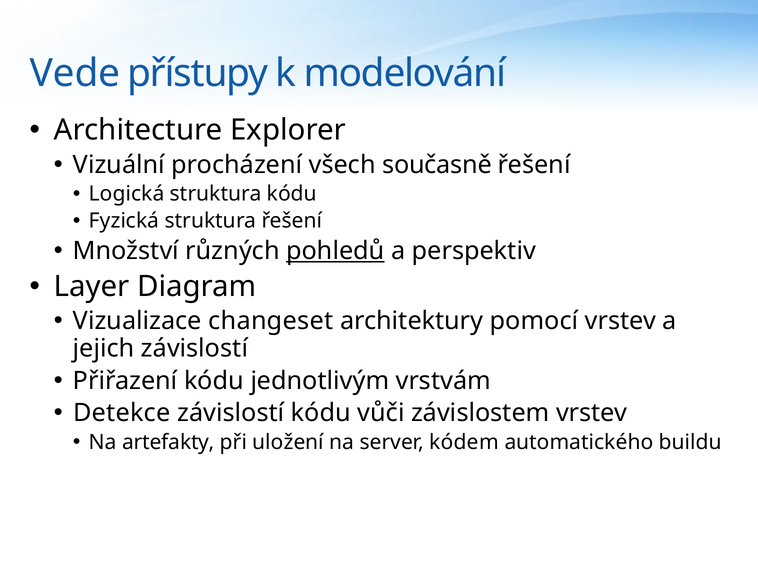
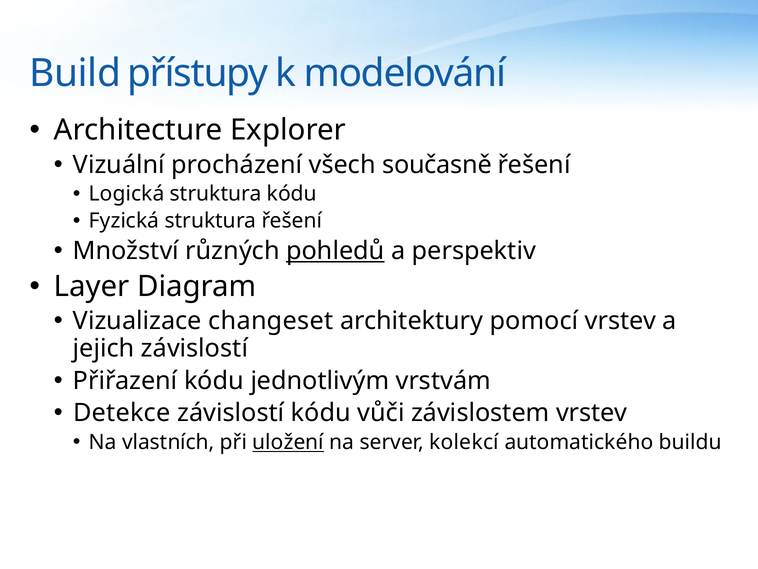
Vede: Vede -> Build
artefakty: artefakty -> vlastních
uložení underline: none -> present
kódem: kódem -> kolekcí
